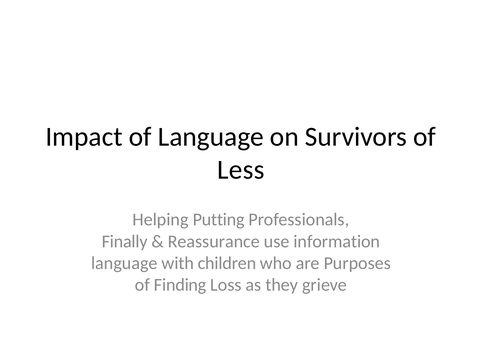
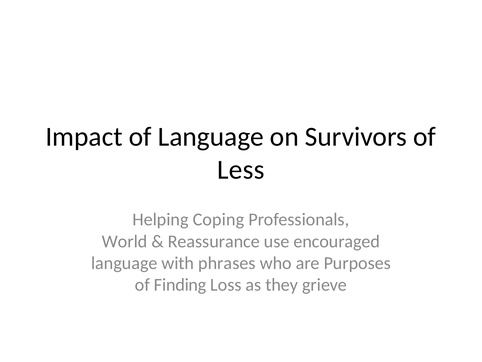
Putting: Putting -> Coping
Finally: Finally -> World
information: information -> encouraged
children: children -> phrases
